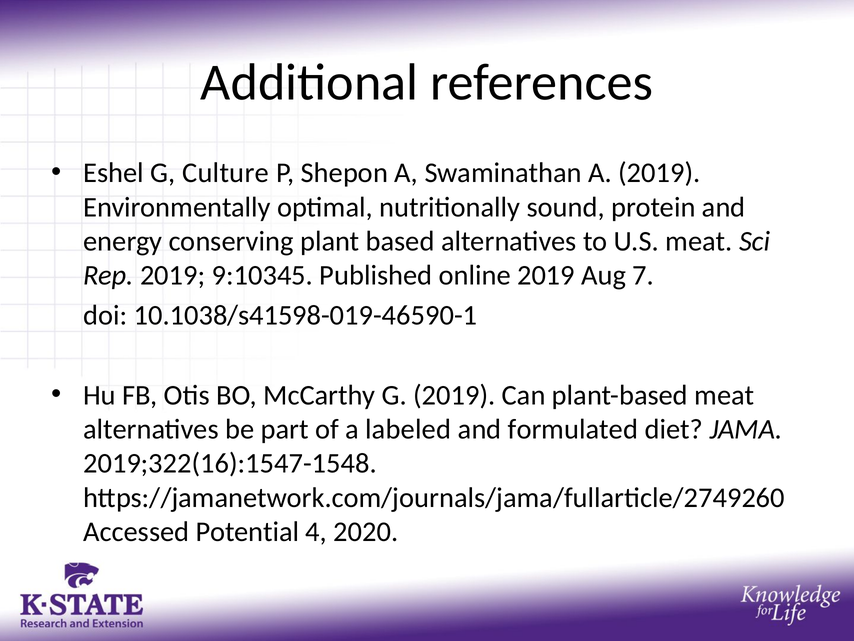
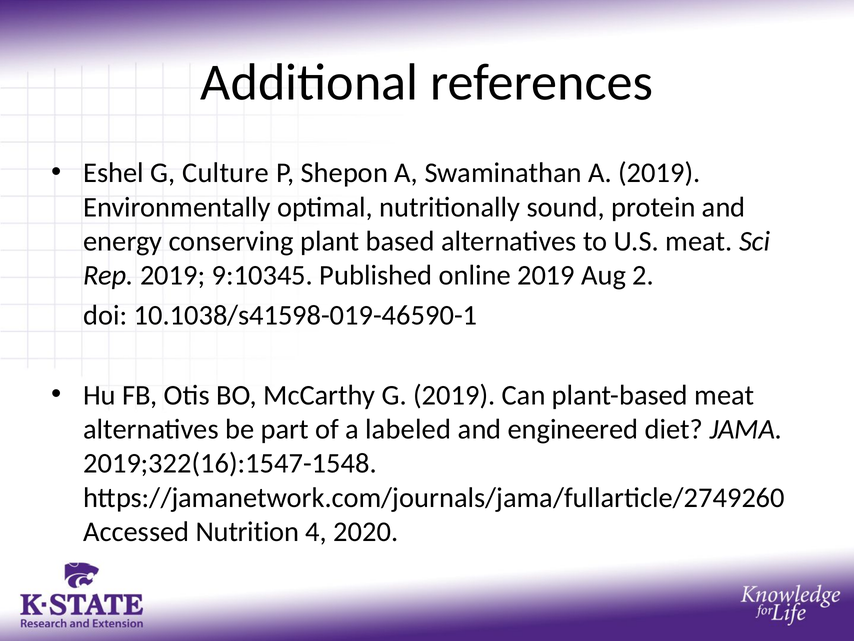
7: 7 -> 2
formulated: formulated -> engineered
Potential: Potential -> Nutrition
